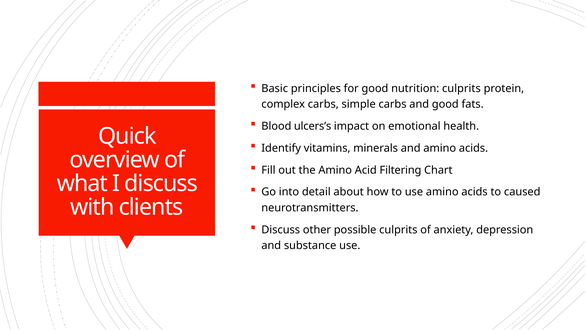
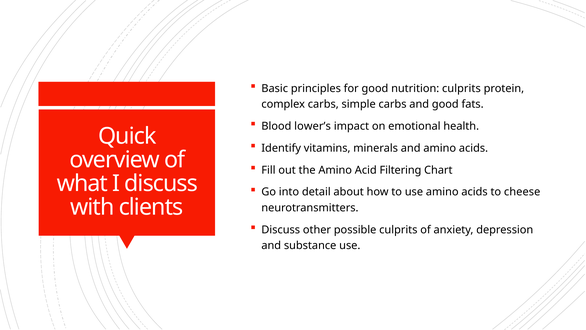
ulcers’s: ulcers’s -> lower’s
caused: caused -> cheese
